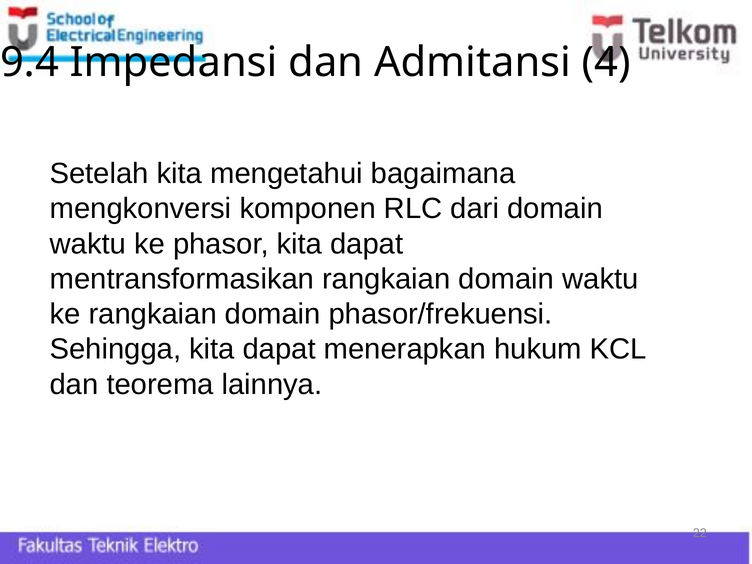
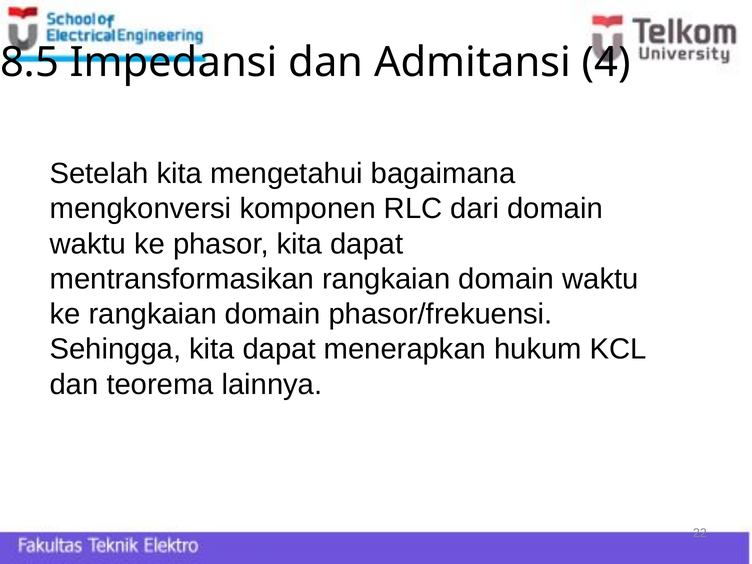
9.4: 9.4 -> 8.5
